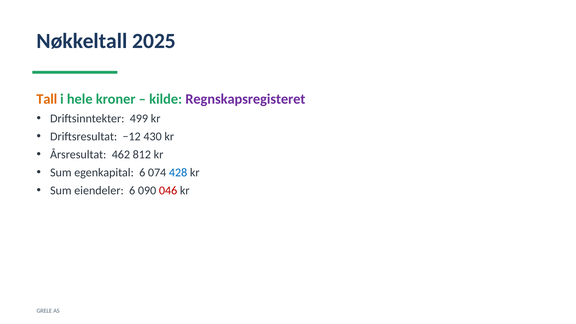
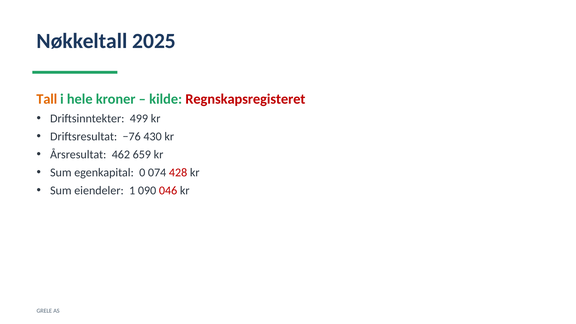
Regnskapsregisteret colour: purple -> red
−12: −12 -> −76
812: 812 -> 659
egenkapital 6: 6 -> 0
428 colour: blue -> red
eiendeler 6: 6 -> 1
